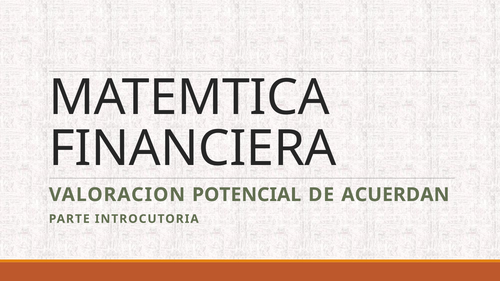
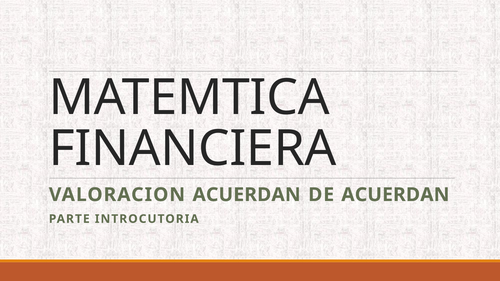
VALORACION POTENCIAL: POTENCIAL -> ACUERDAN
